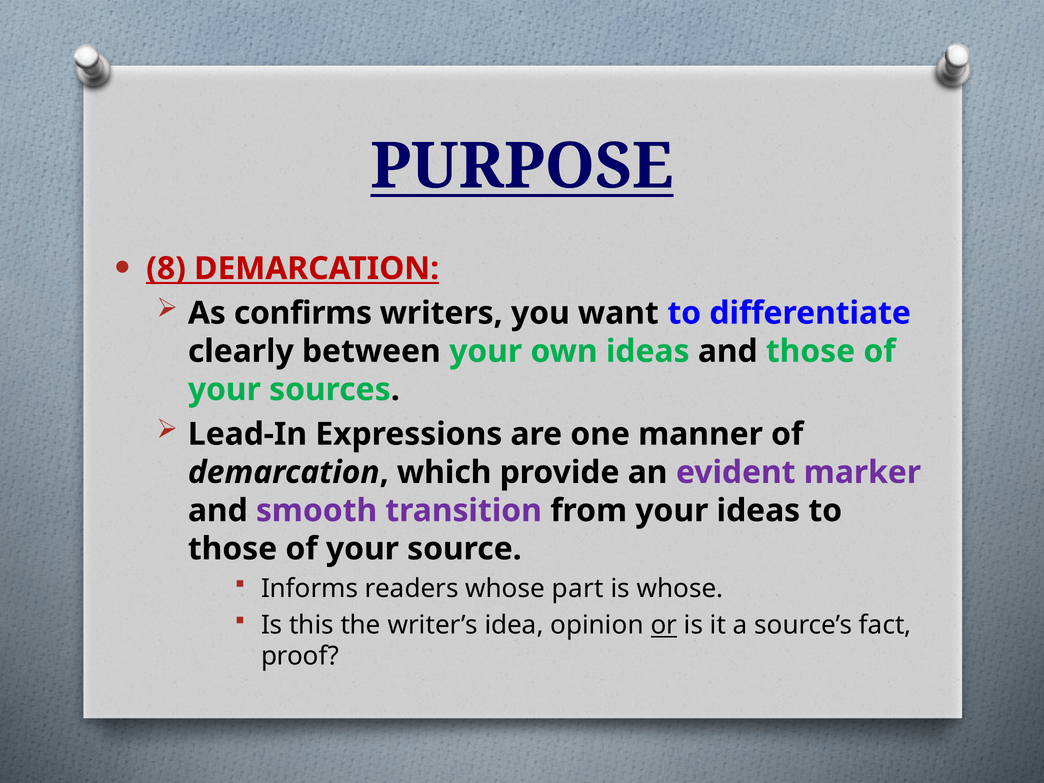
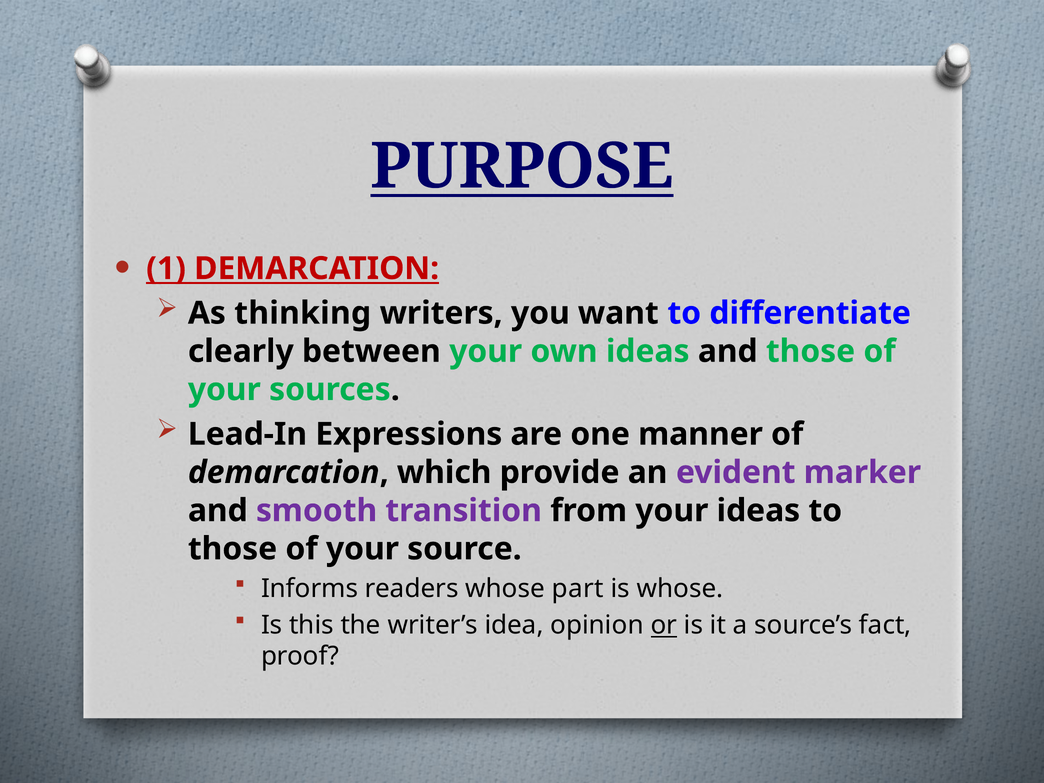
8: 8 -> 1
confirms: confirms -> thinking
